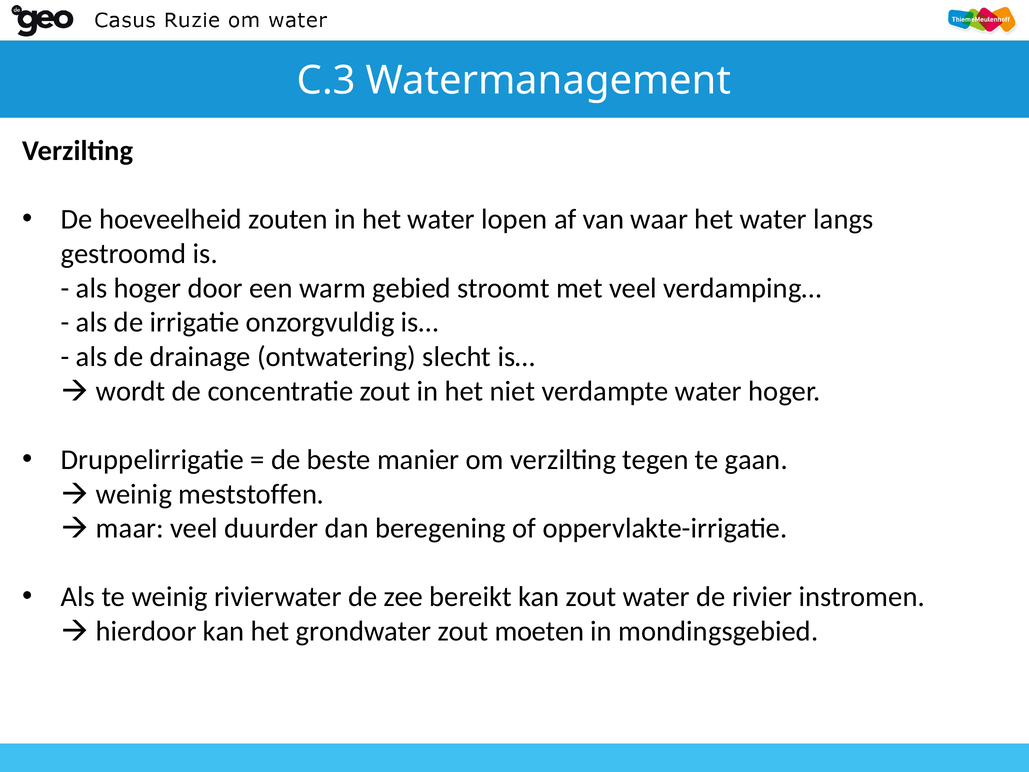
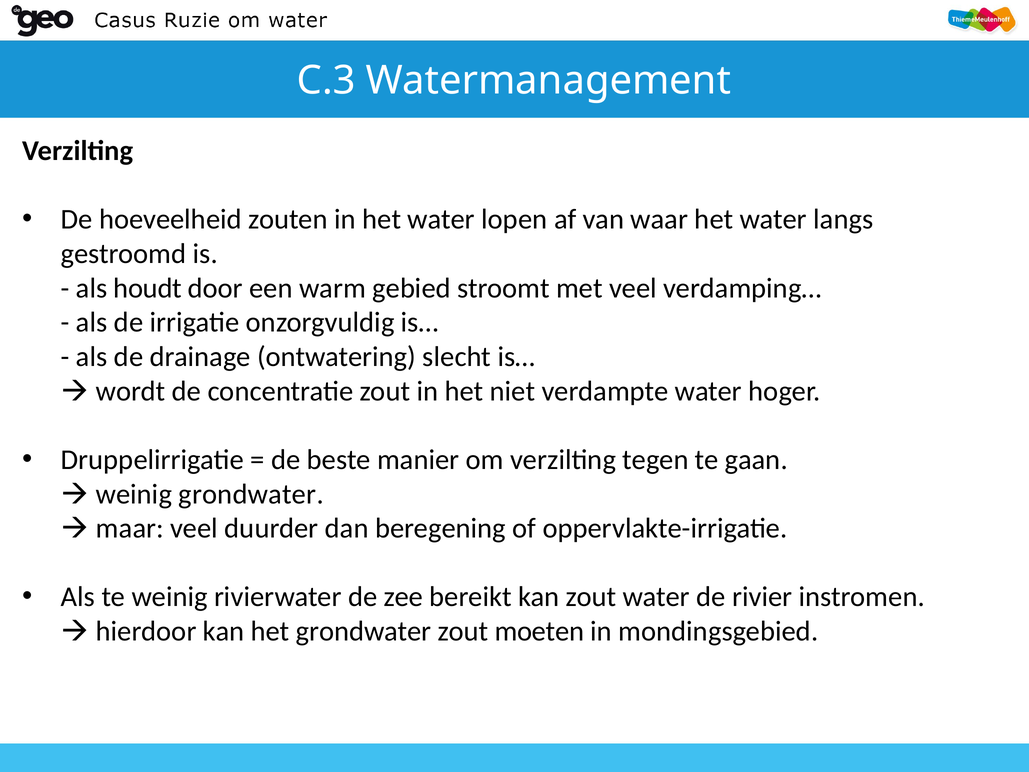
als hoger: hoger -> houdt
weinig meststoffen: meststoffen -> grondwater
